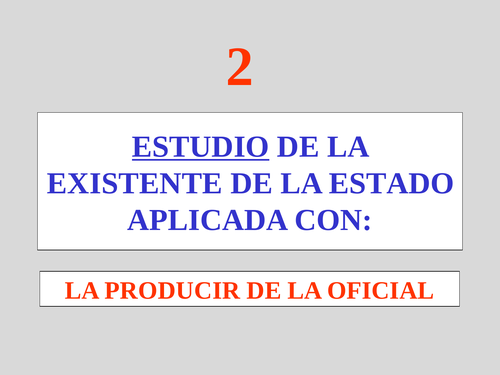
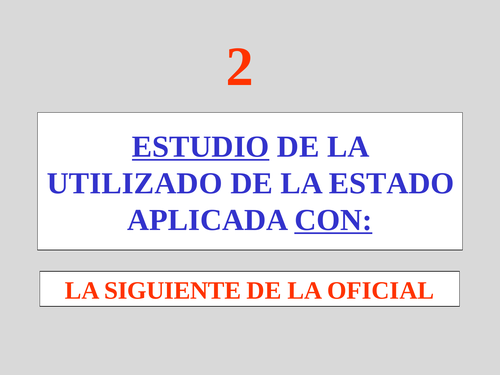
EXISTENTE: EXISTENTE -> UTILIZADO
CON underline: none -> present
PRODUCIR: PRODUCIR -> SIGUIENTE
